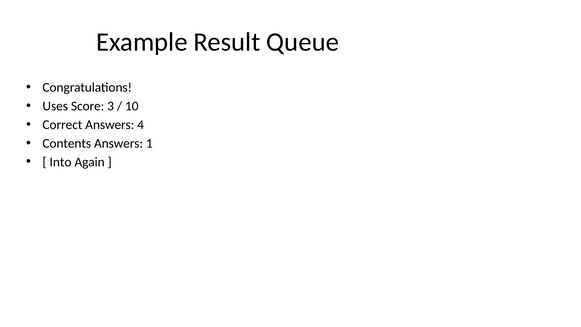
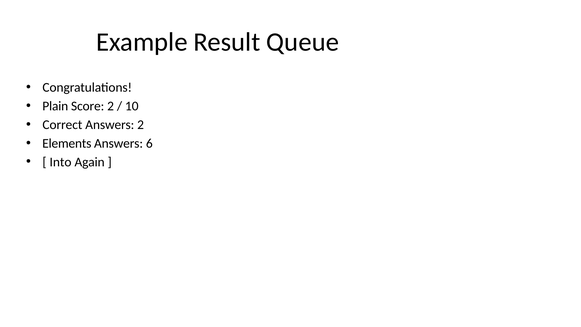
Uses: Uses -> Plain
Score 3: 3 -> 2
Answers 4: 4 -> 2
Contents: Contents -> Elements
1: 1 -> 6
